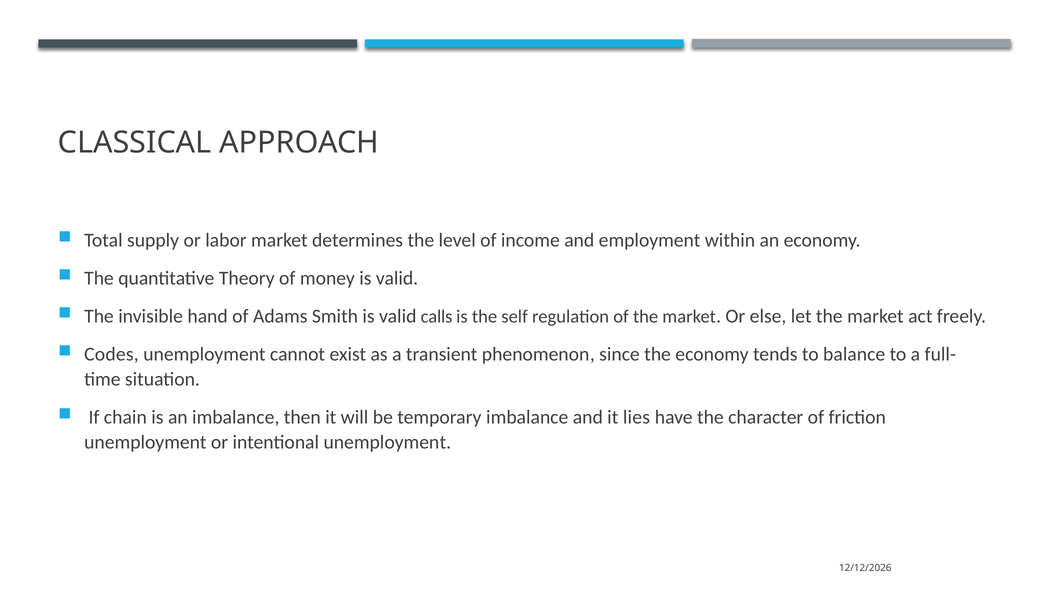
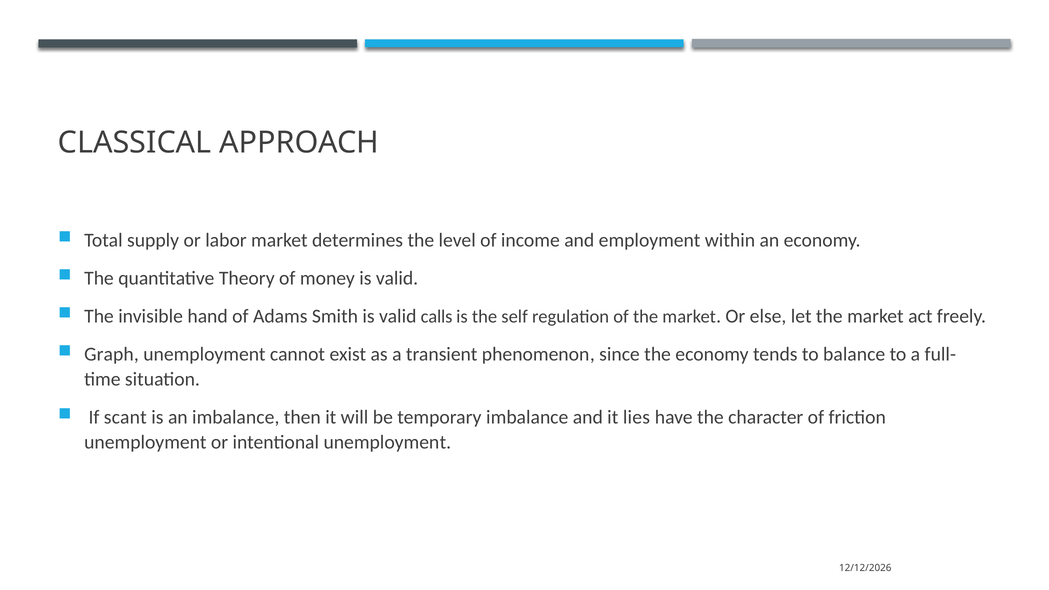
Codes: Codes -> Graph
chain: chain -> scant
